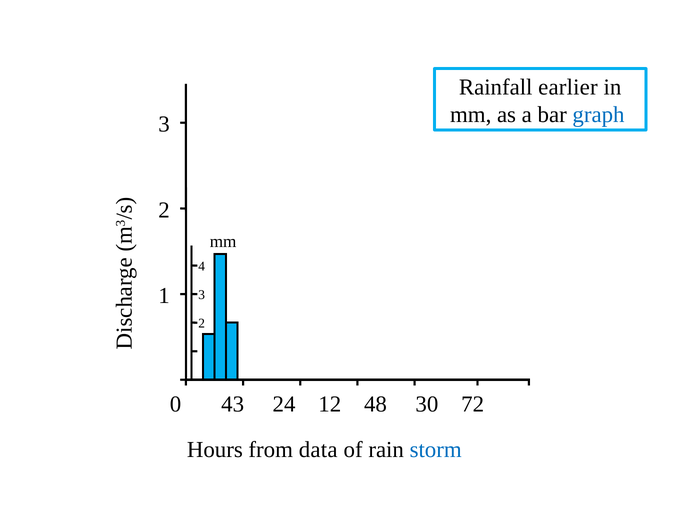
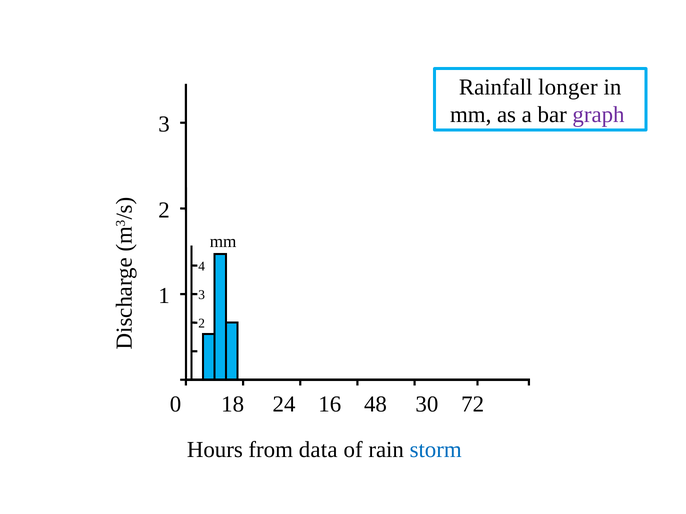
earlier: earlier -> longer
graph colour: blue -> purple
43: 43 -> 18
12: 12 -> 16
